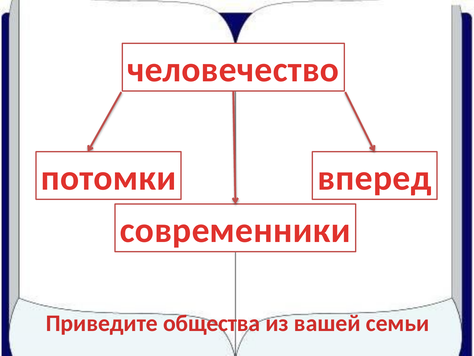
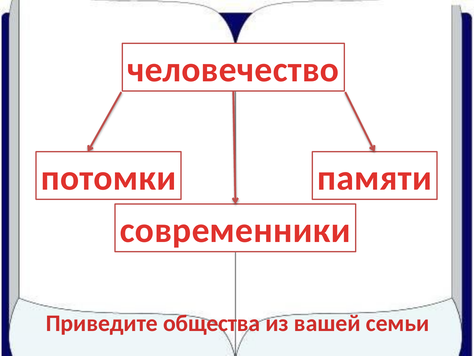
вперед: вперед -> памяти
